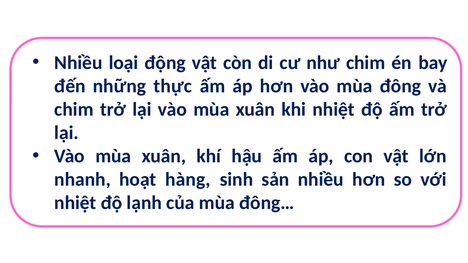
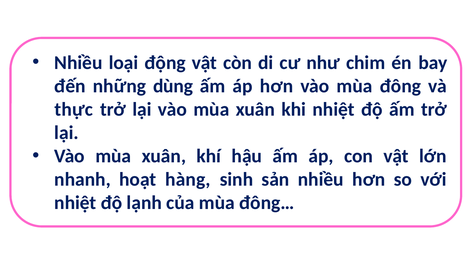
thực: thực -> dùng
chim at (74, 109): chim -> thực
